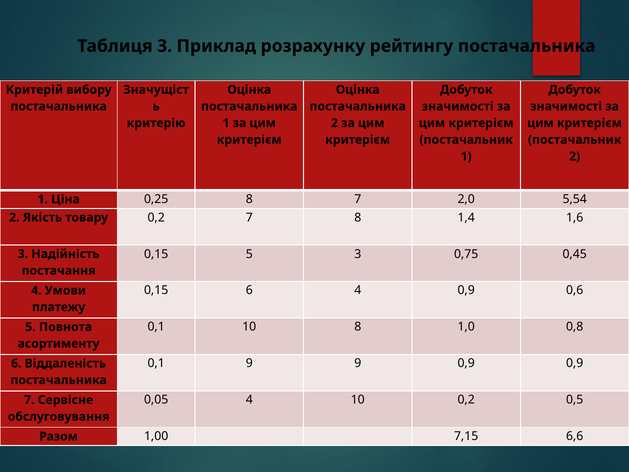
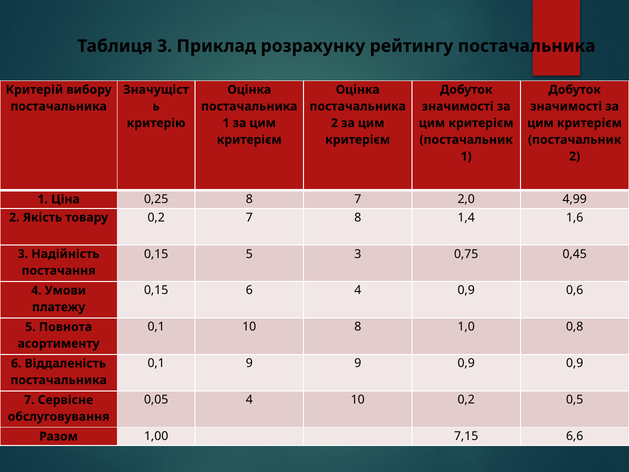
5,54: 5,54 -> 4,99
